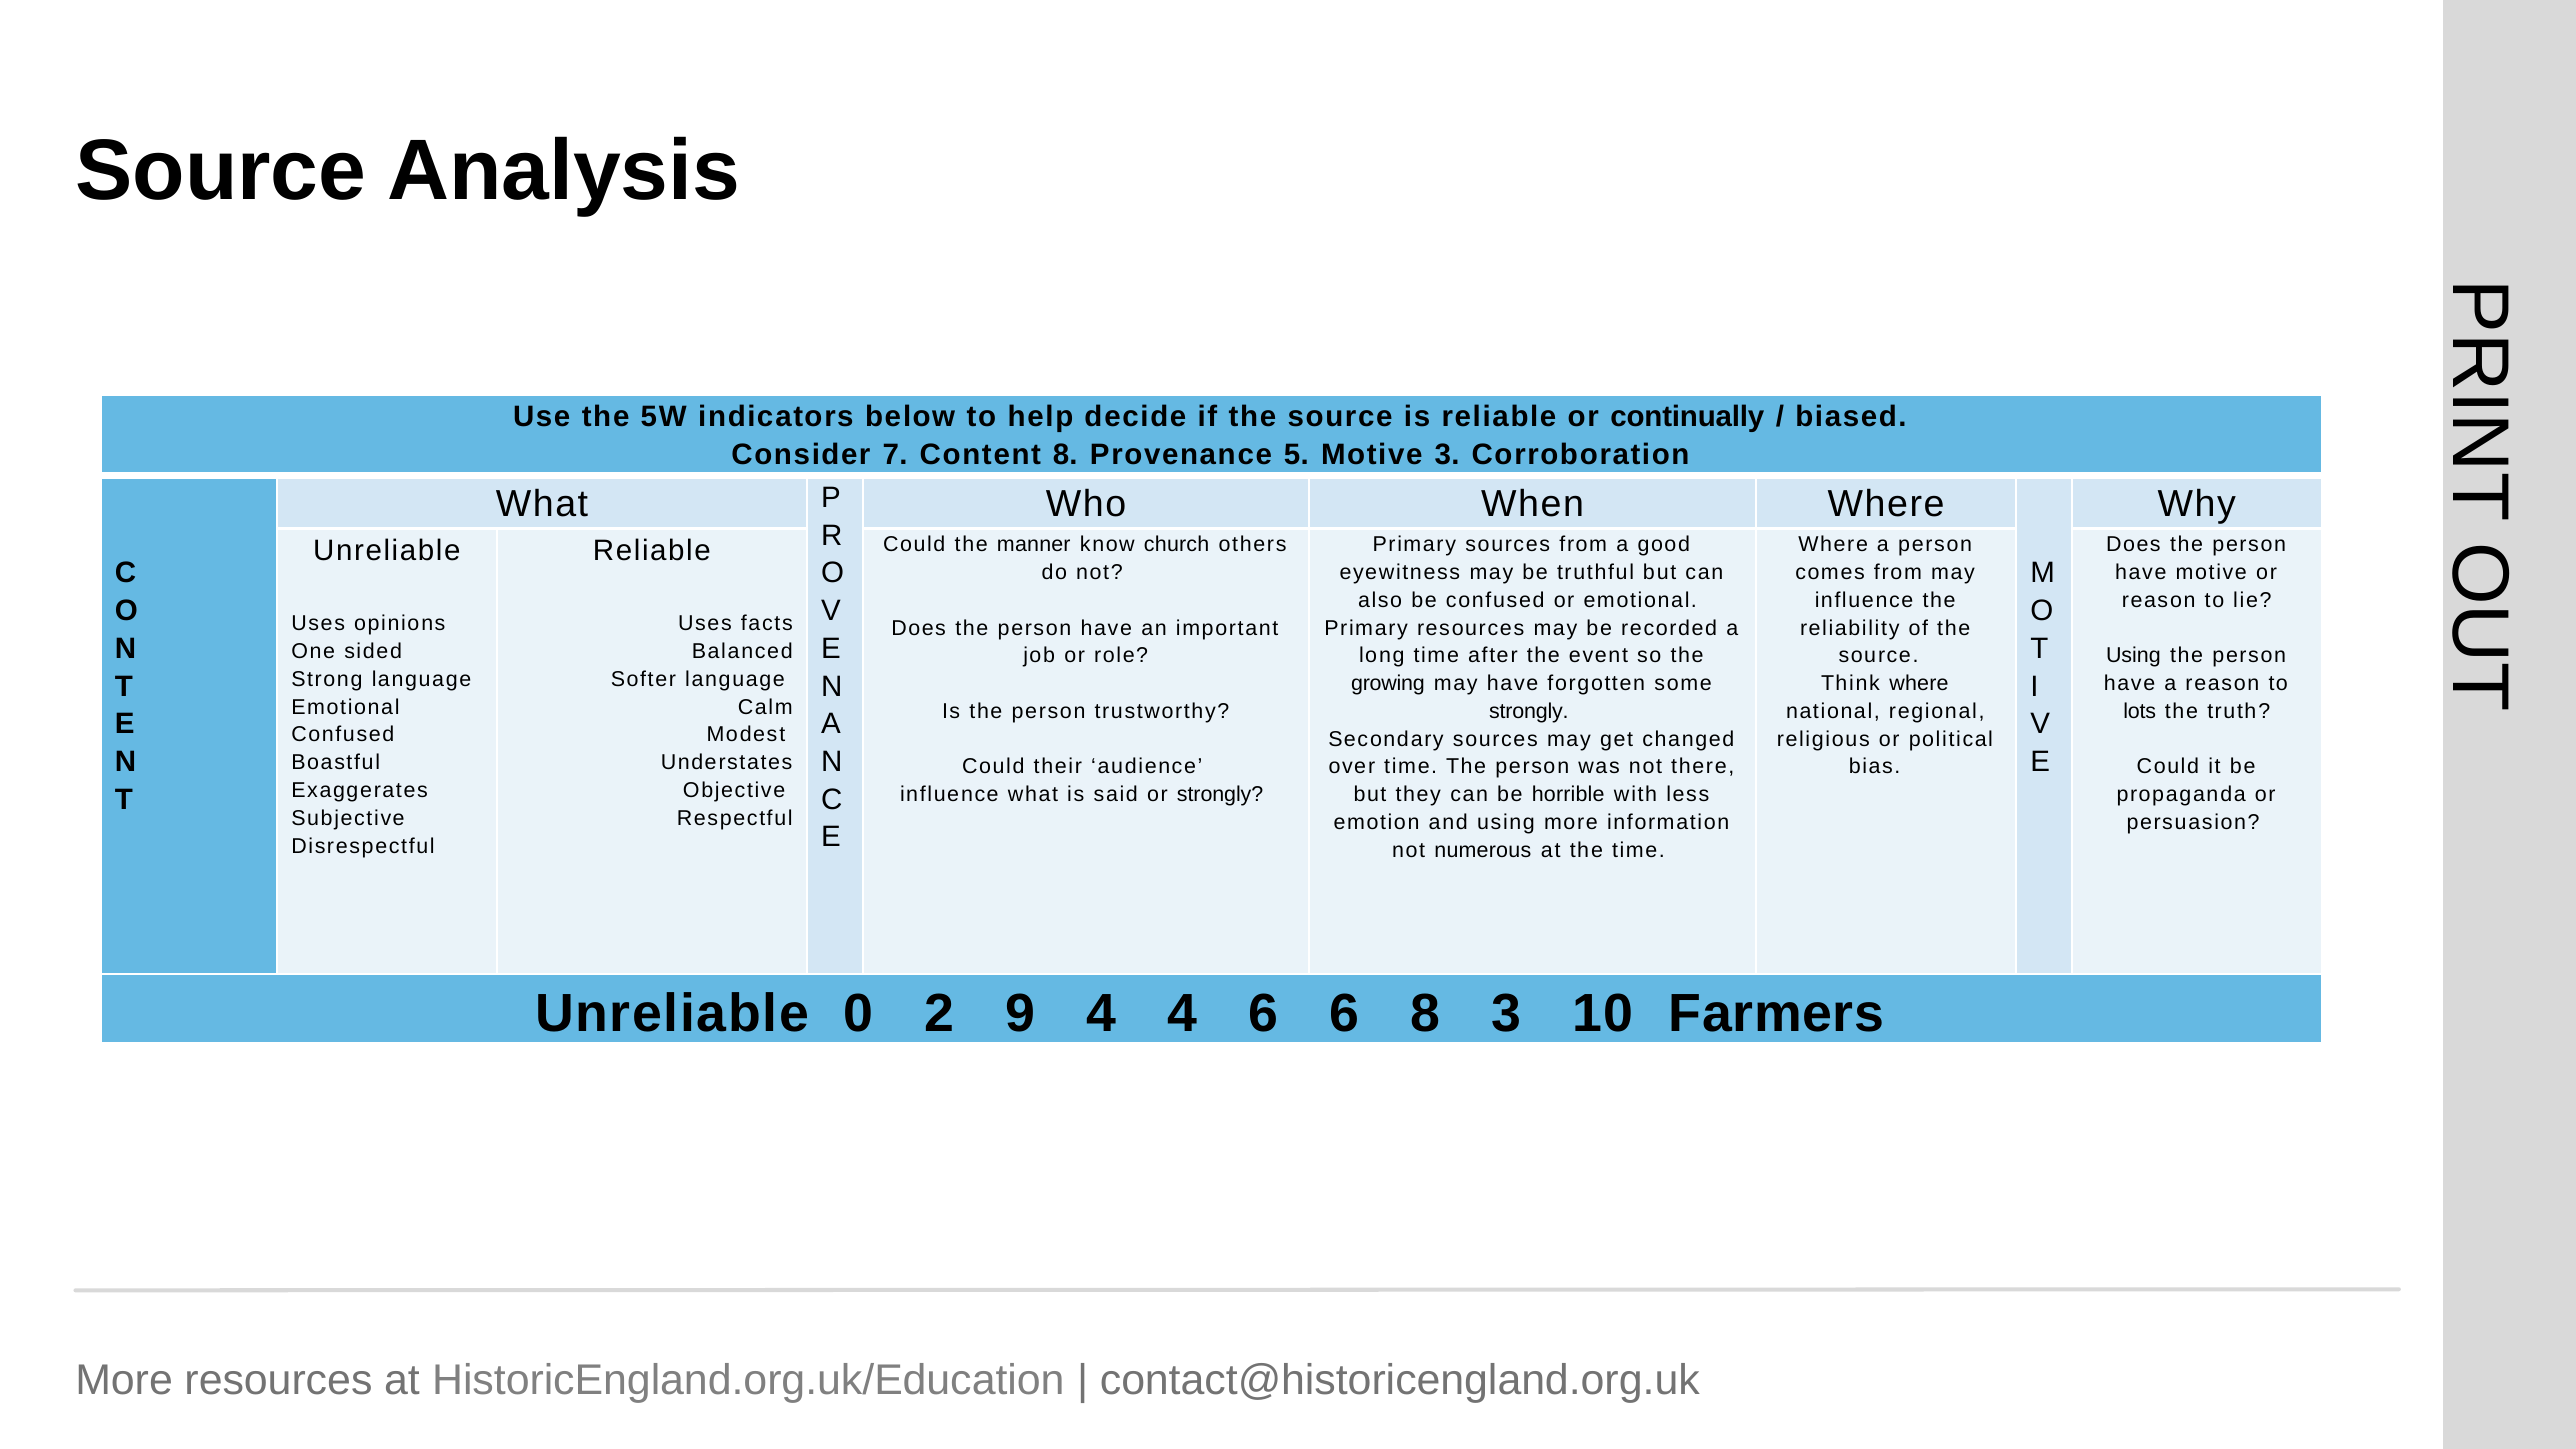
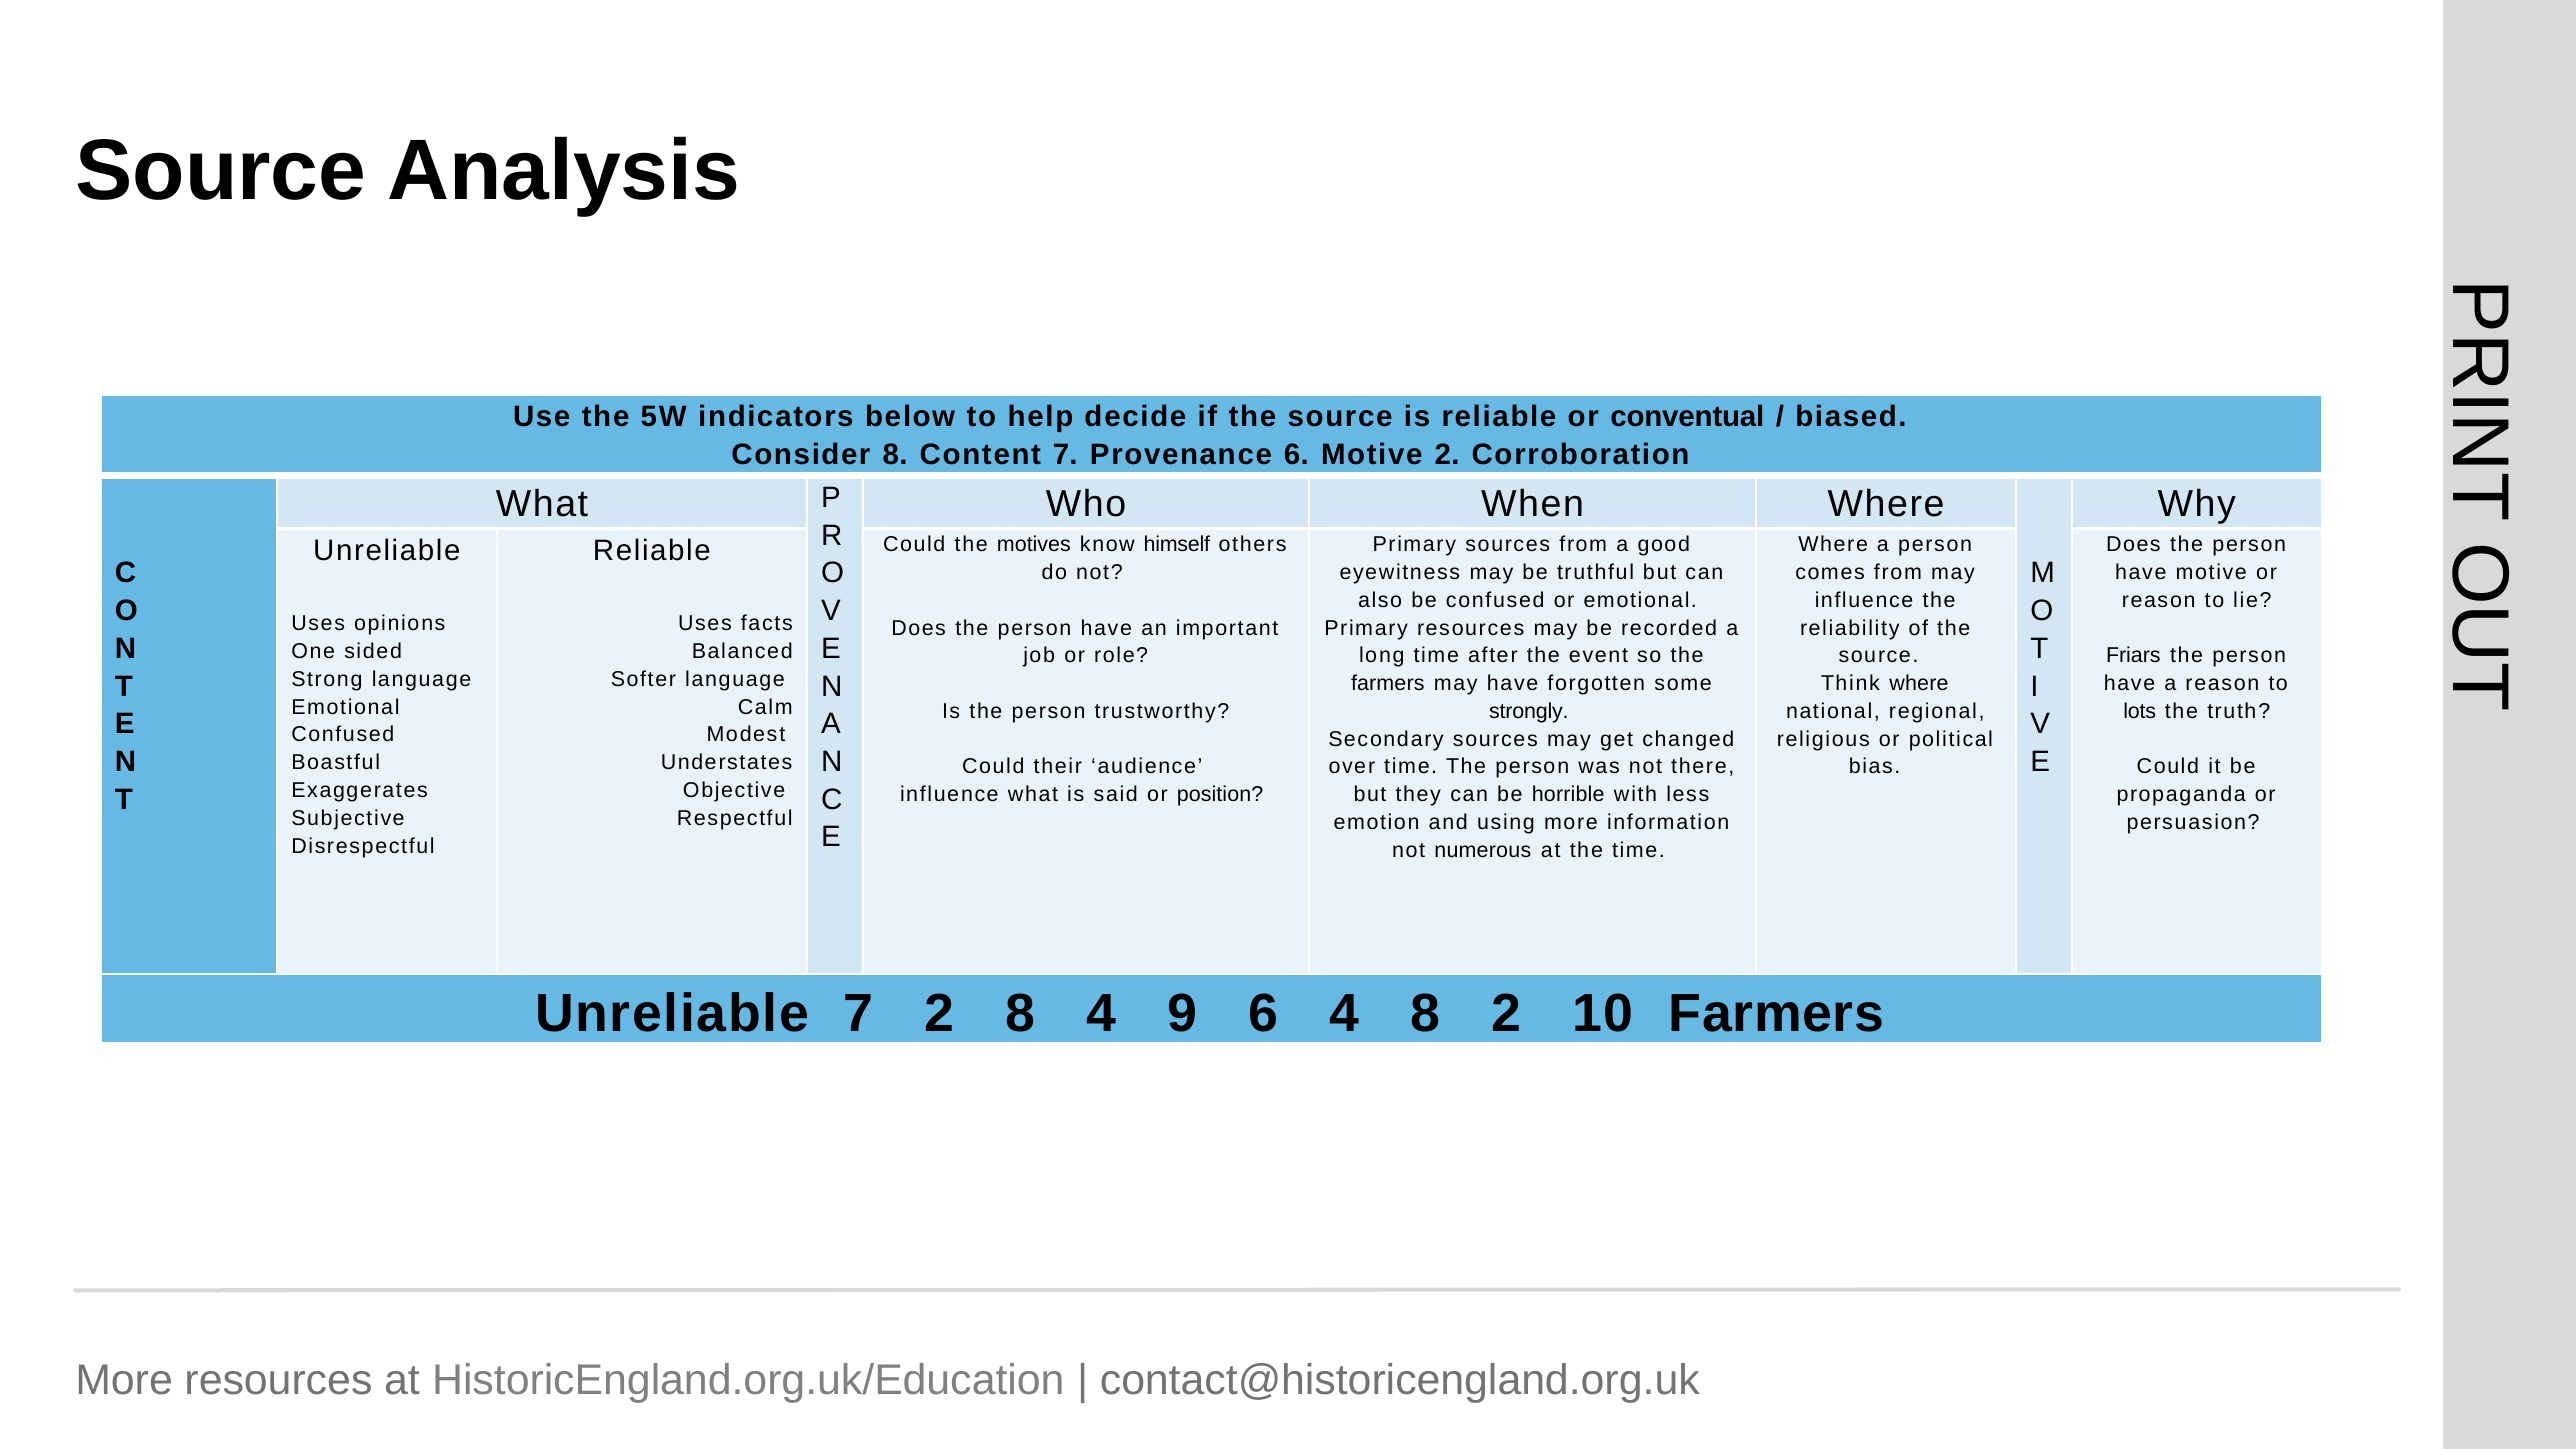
continually: continually -> conventual
Consider 7: 7 -> 8
Content 8: 8 -> 7
Provenance 5: 5 -> 6
Motive 3: 3 -> 2
manner: manner -> motives
church: church -> himself
Using at (2133, 656): Using -> Friars
growing at (1388, 683): growing -> farmers
or strongly: strongly -> position
Unreliable 0: 0 -> 7
2 9: 9 -> 8
4 4: 4 -> 9
6 6: 6 -> 4
8 3: 3 -> 2
